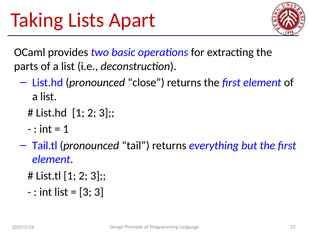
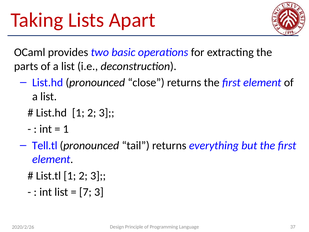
Tail.tl: Tail.tl -> Tell.tl
3 at (85, 192): 3 -> 7
